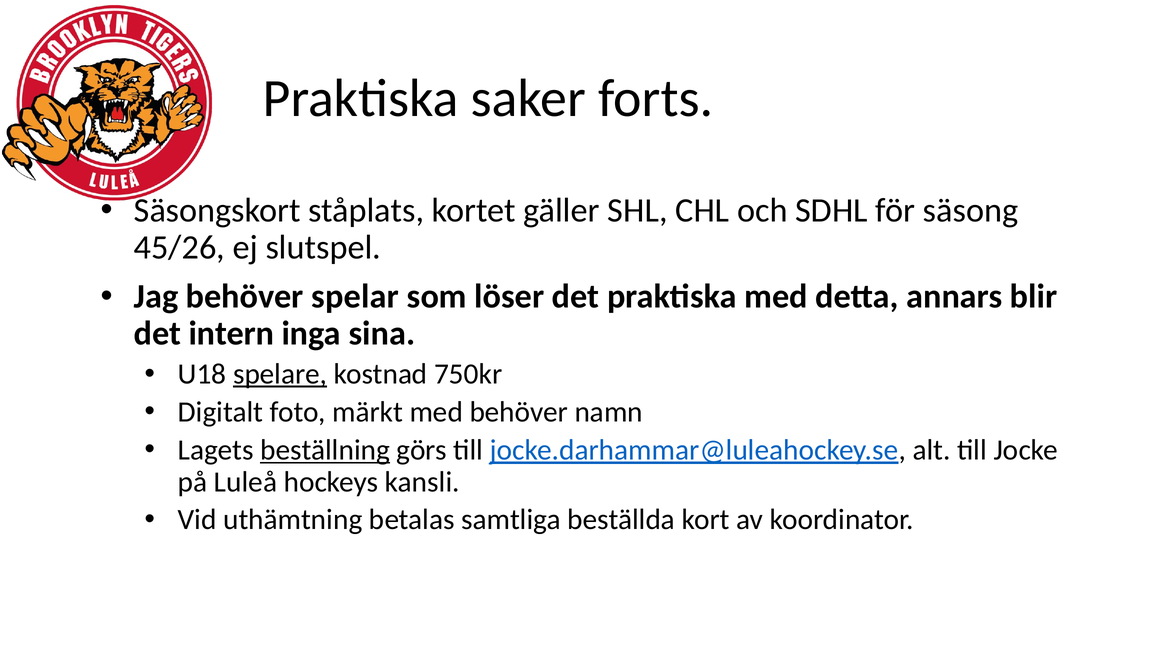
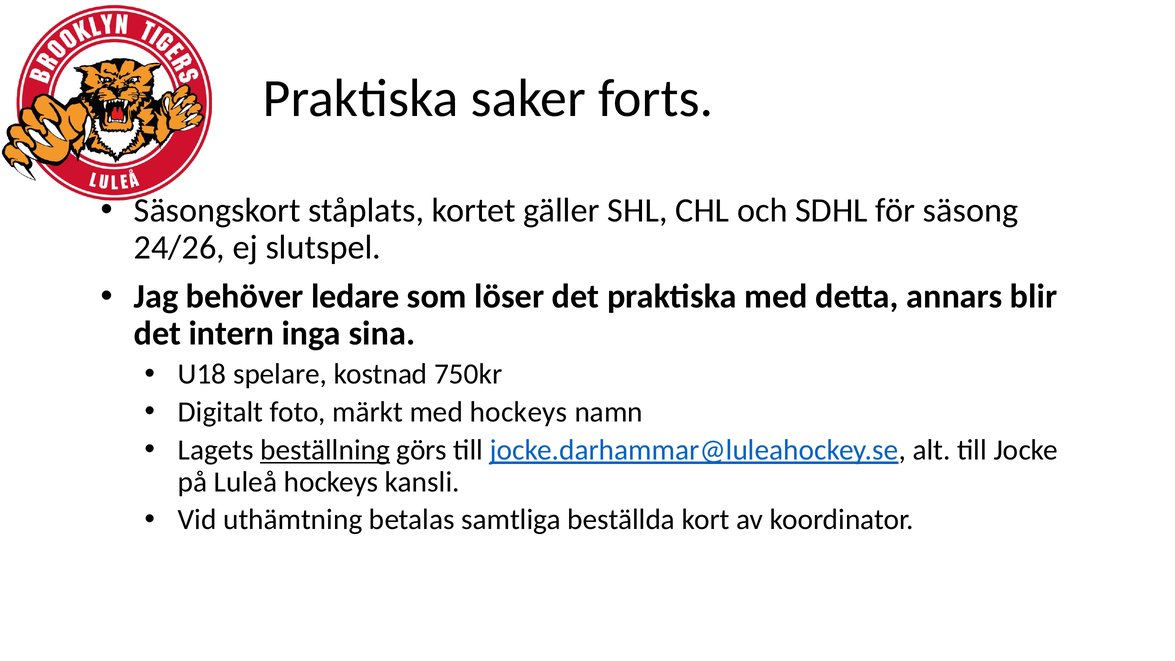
45/26: 45/26 -> 24/26
spelar: spelar -> ledare
spelare underline: present -> none
med behöver: behöver -> hockeys
